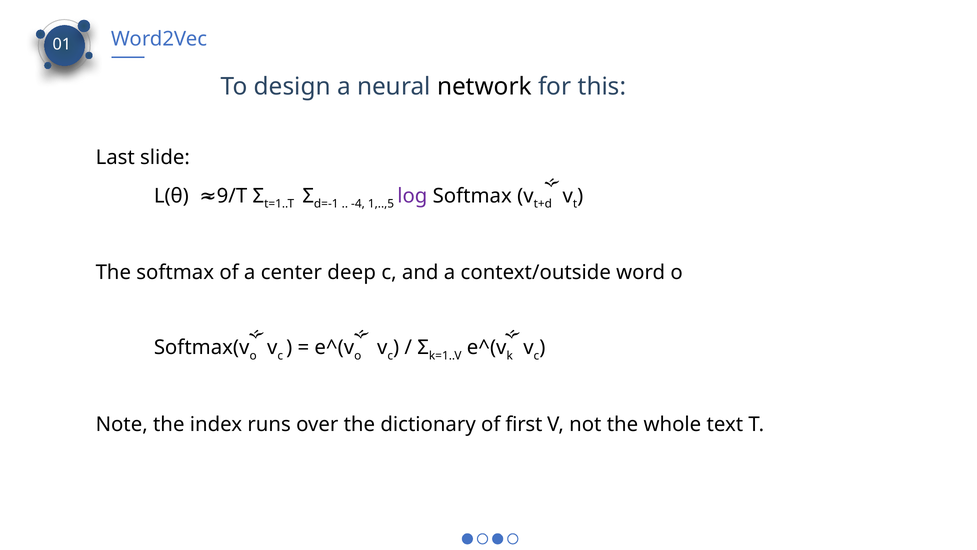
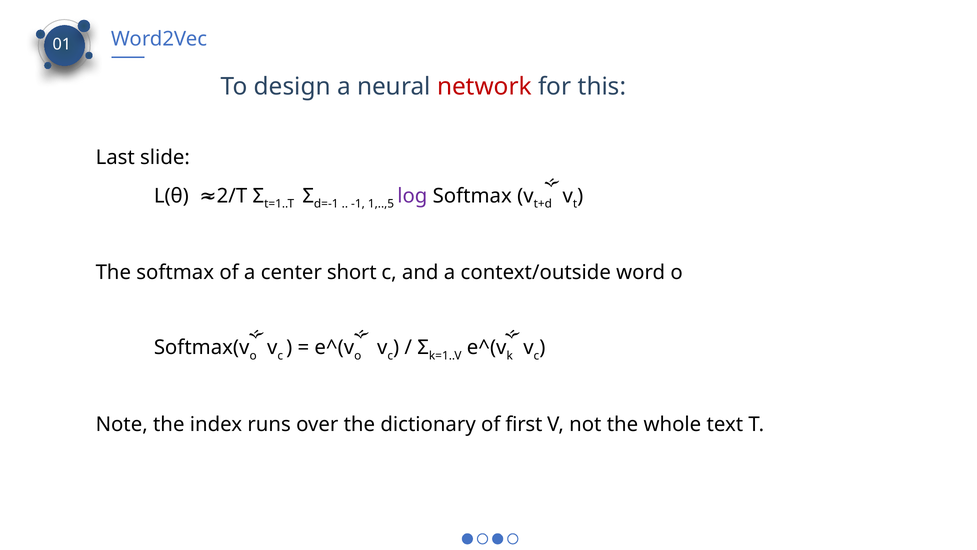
network colour: black -> red
-4: -4 -> -1
9/T: 9/T -> 2/T
deep: deep -> short
